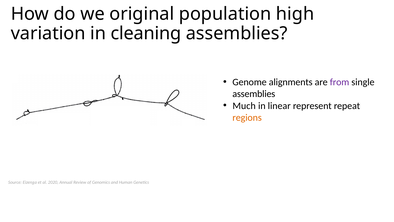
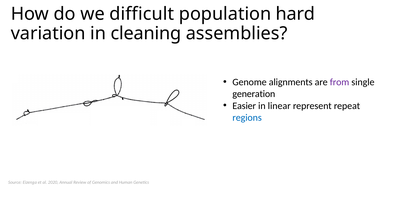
original: original -> difficult
high: high -> hard
assemblies at (254, 94): assemblies -> generation
Much: Much -> Easier
regions colour: orange -> blue
